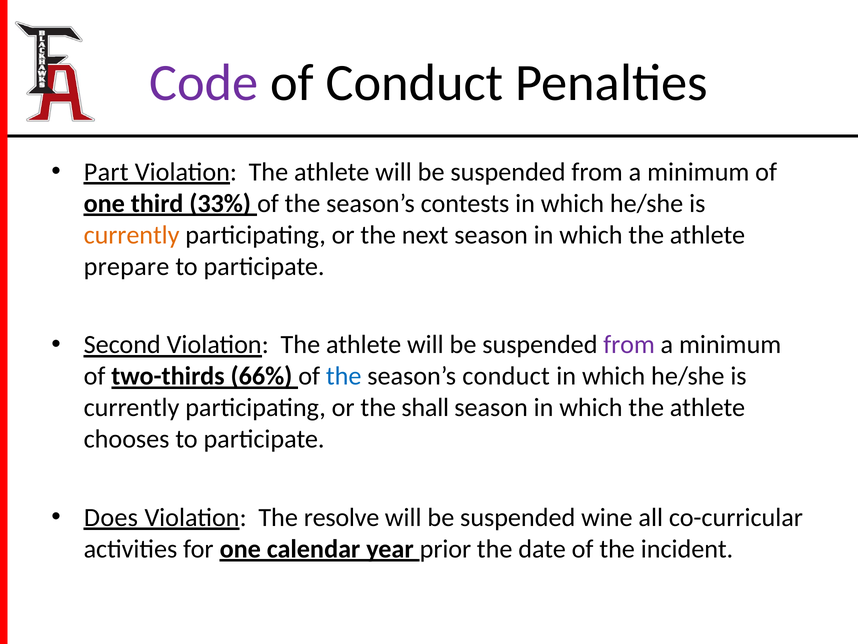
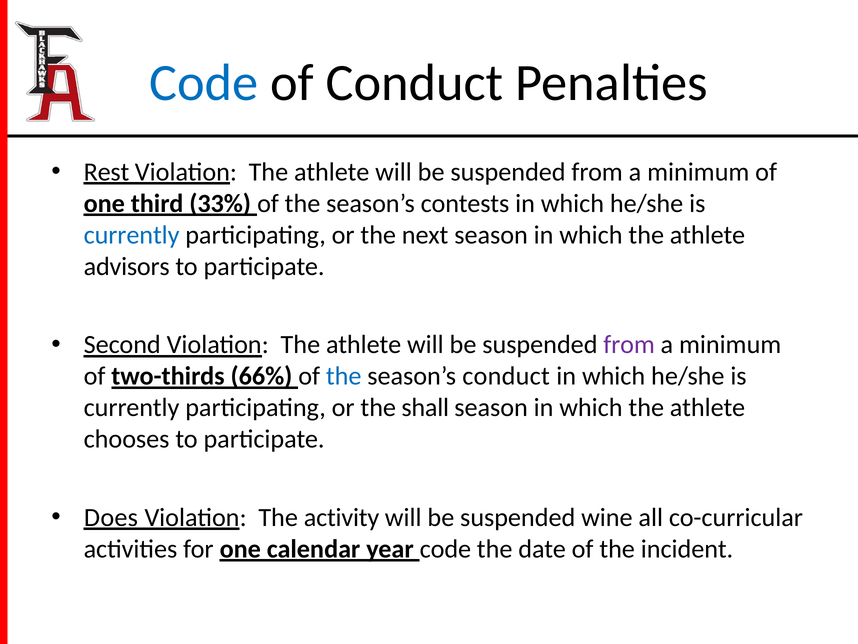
Code at (204, 83) colour: purple -> blue
Part: Part -> Rest
currently at (132, 235) colour: orange -> blue
prepare: prepare -> advisors
resolve: resolve -> activity
year prior: prior -> code
